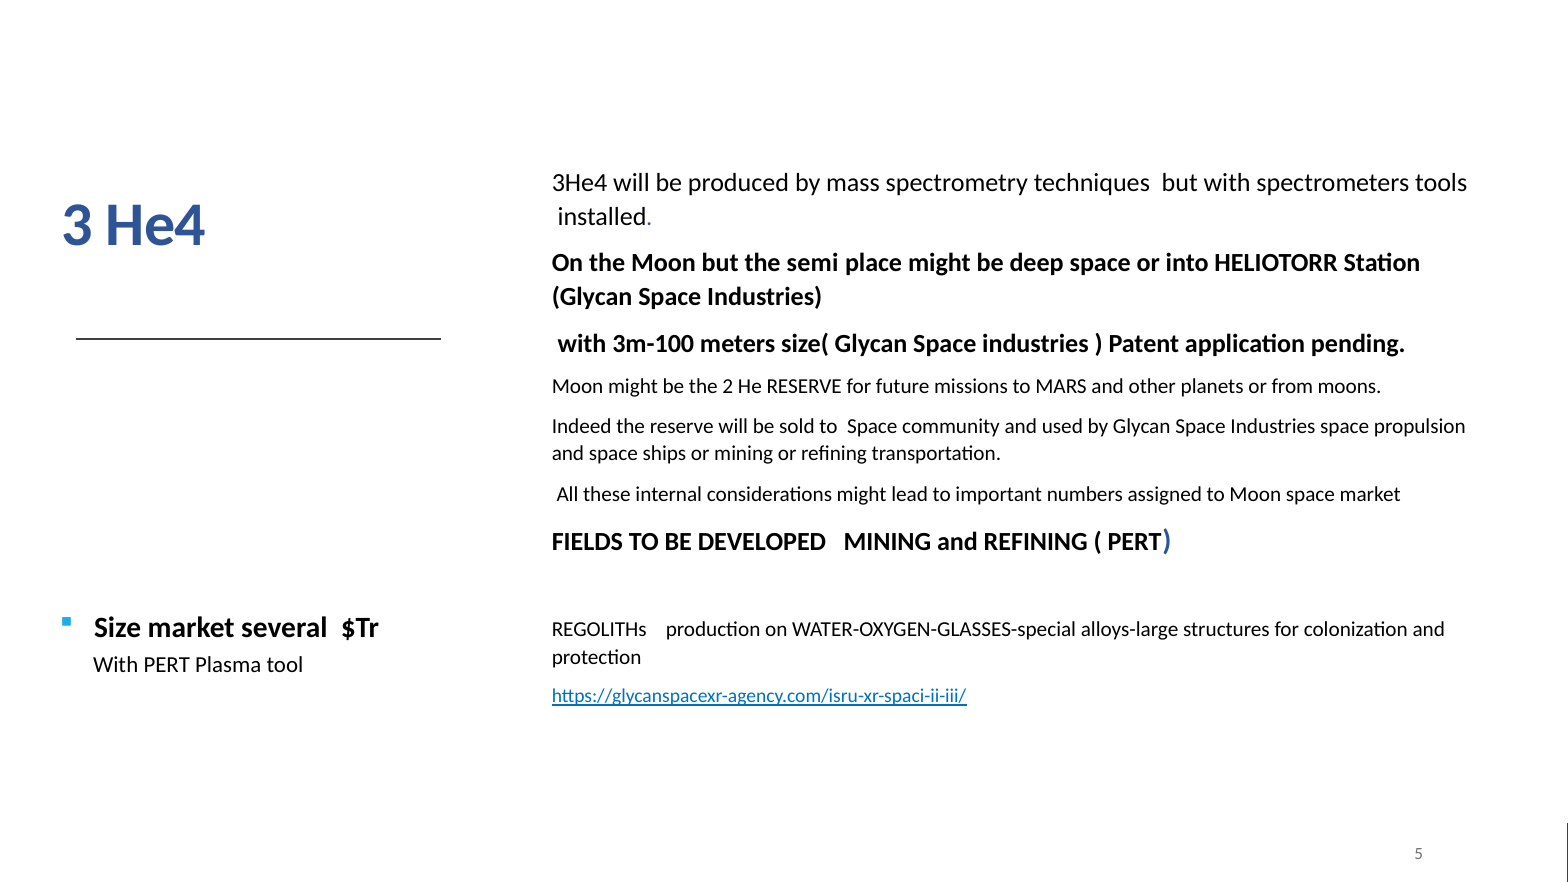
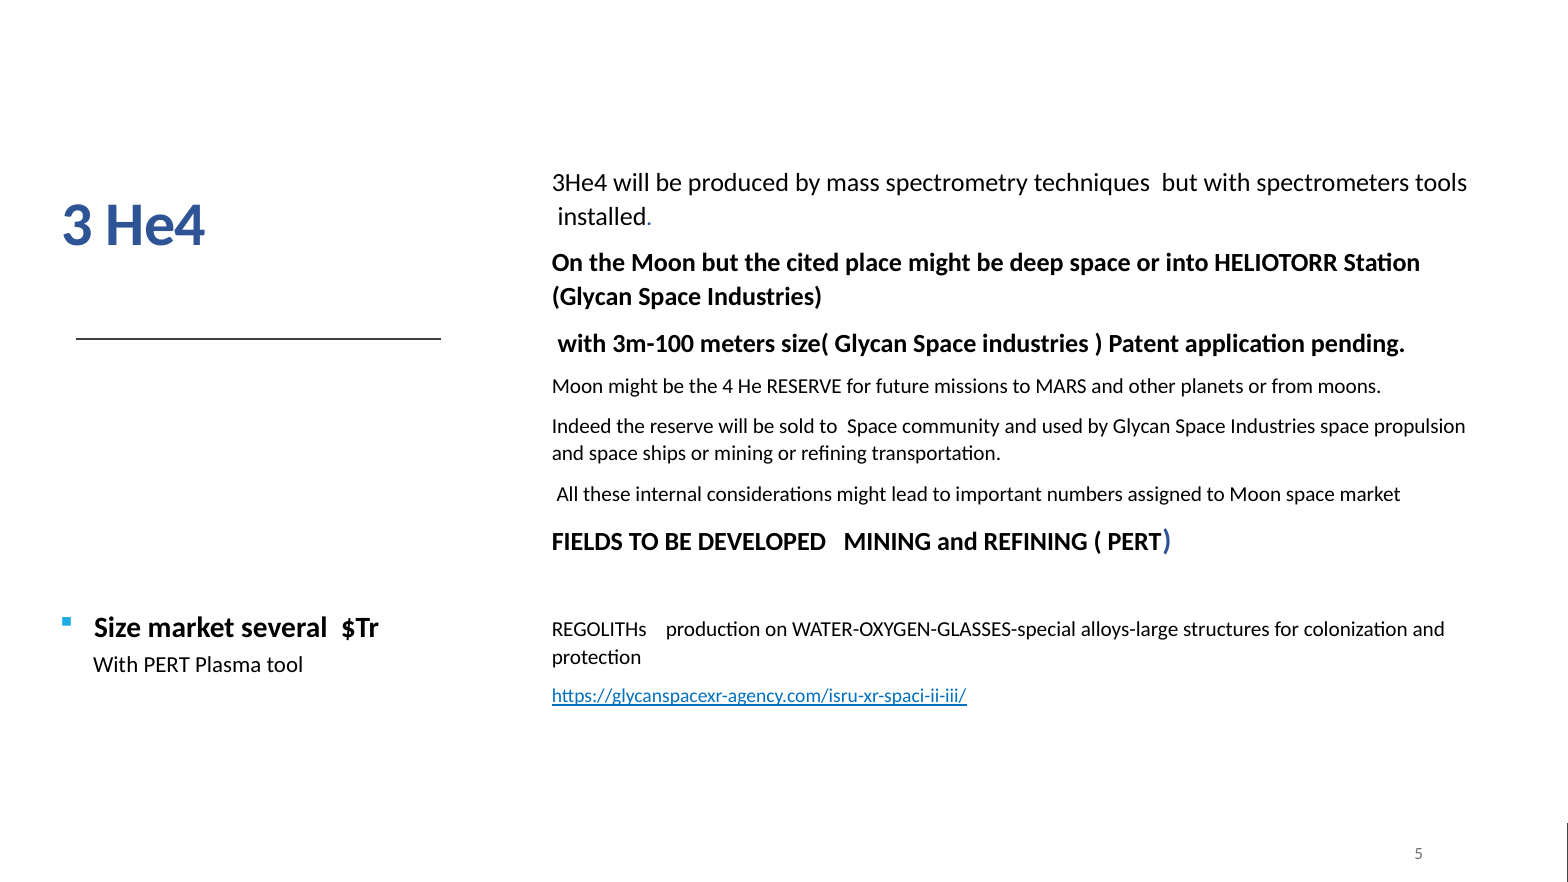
semi: semi -> cited
2: 2 -> 4
